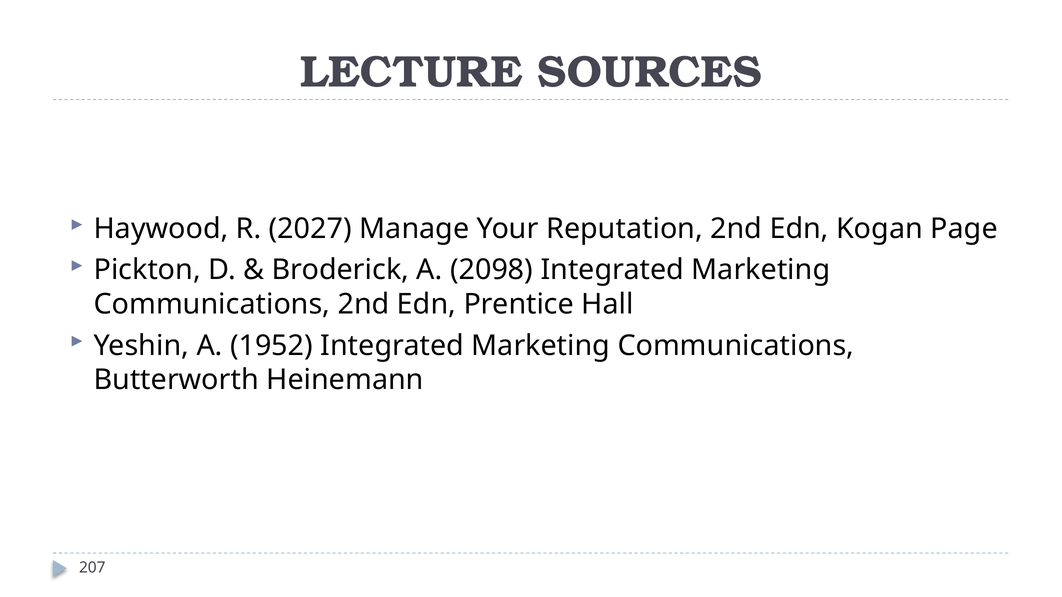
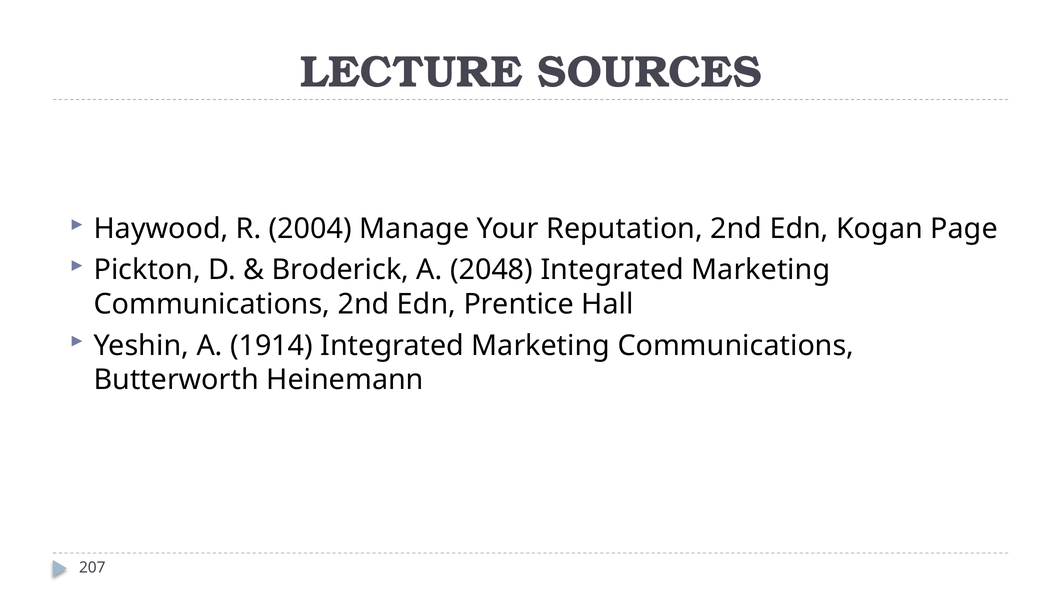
2027: 2027 -> 2004
2098: 2098 -> 2048
1952: 1952 -> 1914
